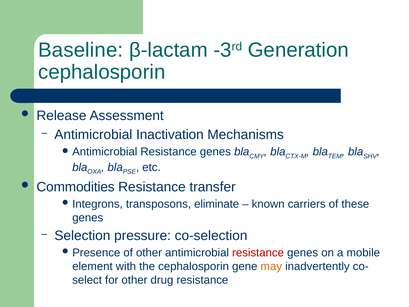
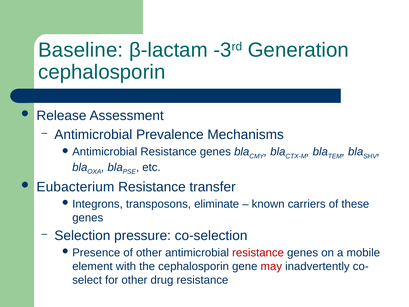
Inactivation: Inactivation -> Prevalence
Commodities: Commodities -> Eubacterium
may colour: orange -> red
